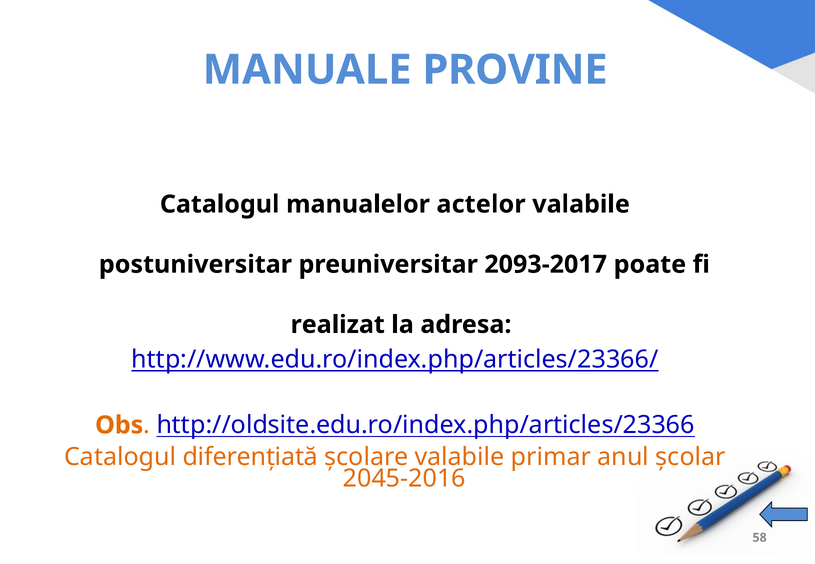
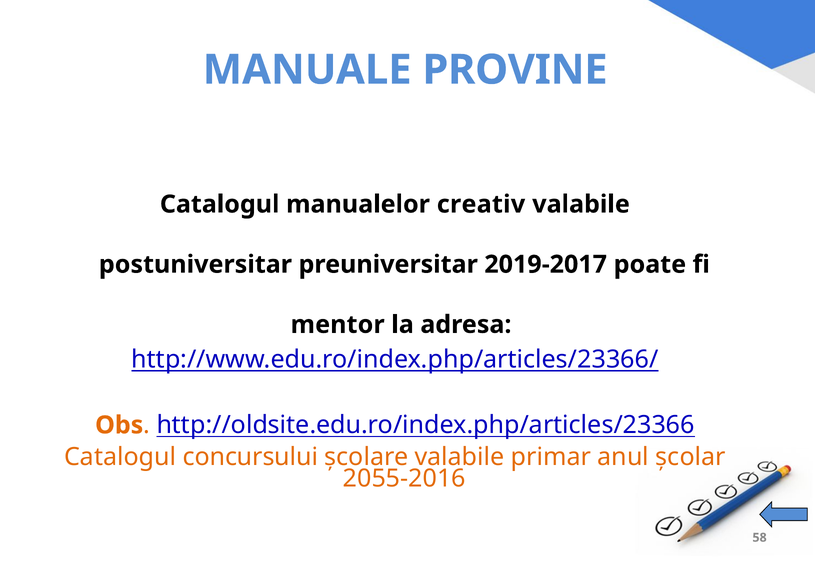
actelor: actelor -> creativ
2093-2017: 2093-2017 -> 2019-2017
realizat: realizat -> mentor
diferențiată: diferențiată -> concursului
2045-2016: 2045-2016 -> 2055-2016
